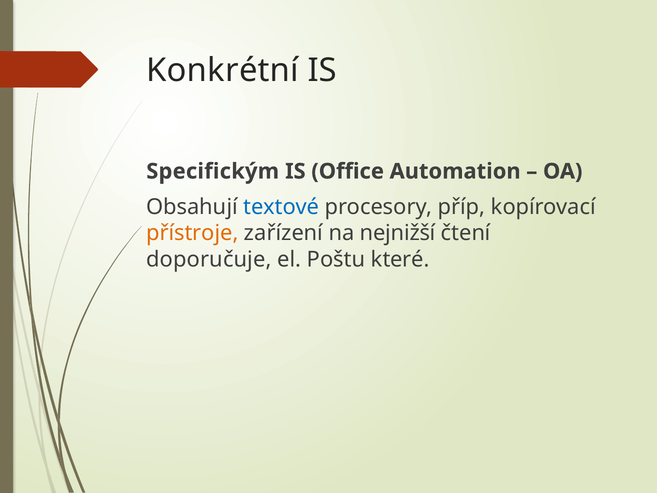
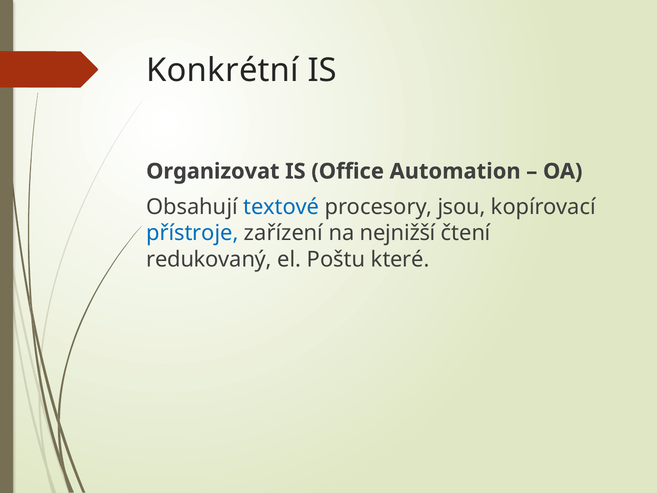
Specifickým: Specifickým -> Organizovat
příp: příp -> jsou
přístroje colour: orange -> blue
doporučuje: doporučuje -> redukovaný
